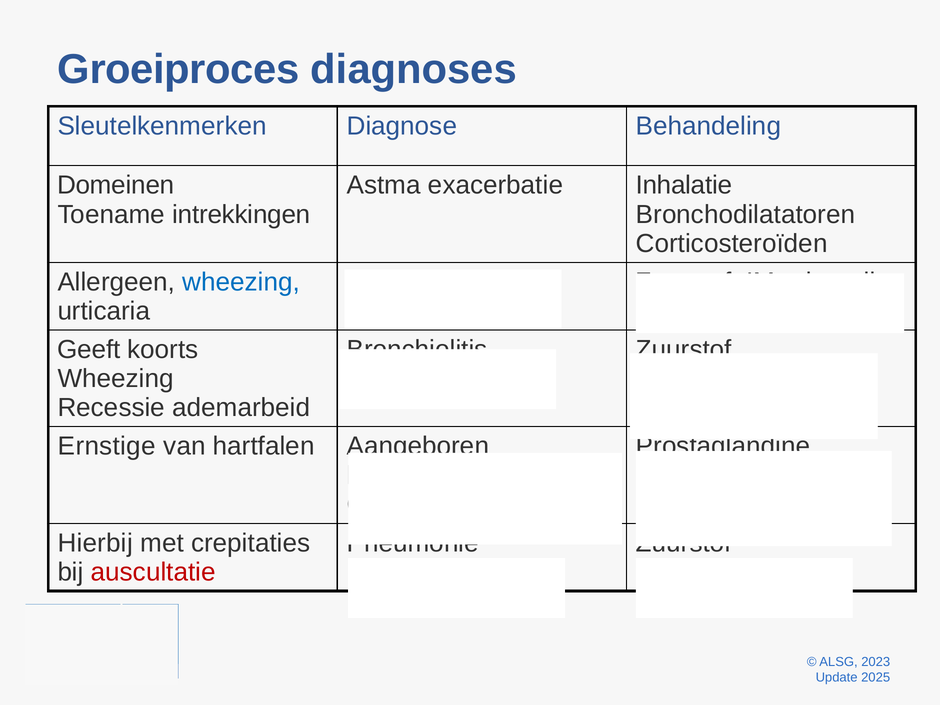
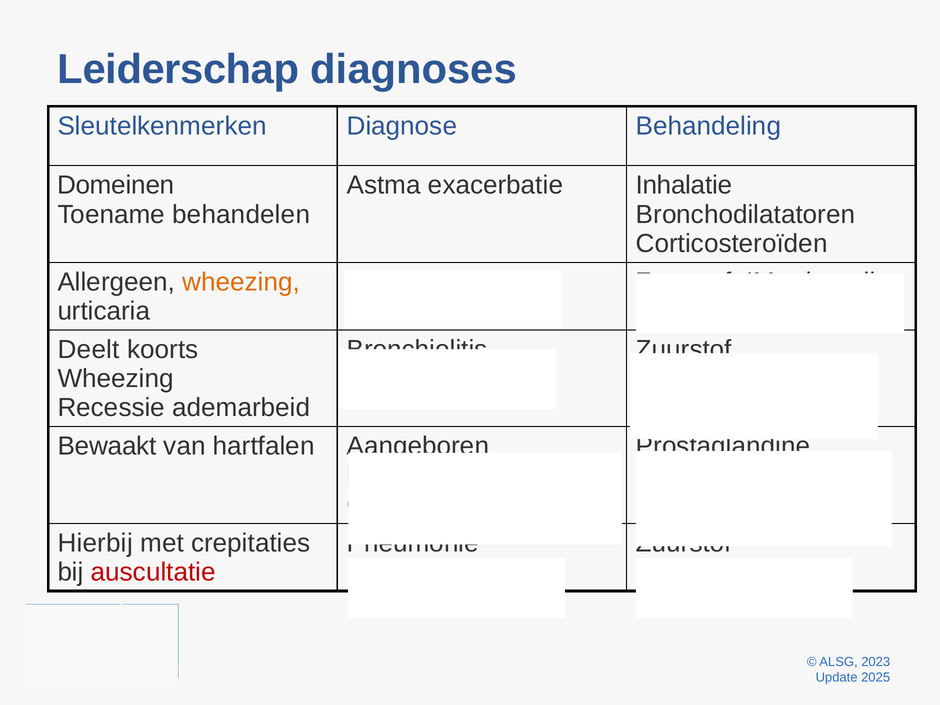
Groeiproces: Groeiproces -> Leiderschap
intrekkingen: intrekkingen -> behandelen
wheezing at (241, 282) colour: blue -> orange
Geeft: Geeft -> Deelt
Ernstige: Ernstige -> Bewaakt
